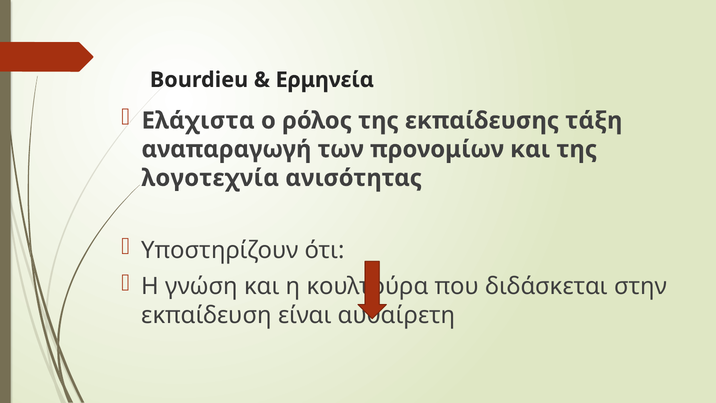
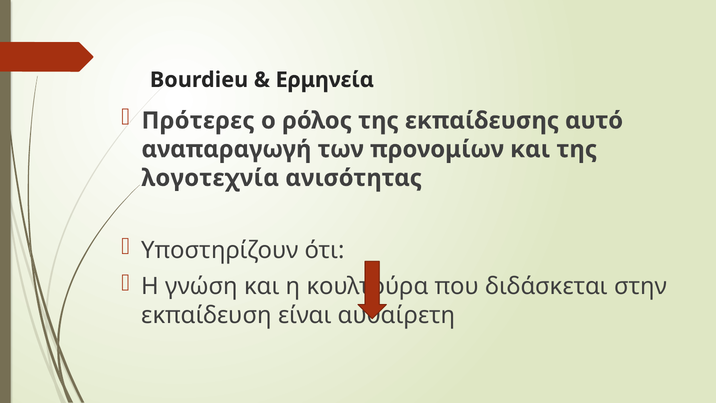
Ελάχιστα: Ελάχιστα -> Πρότερες
τάξη: τάξη -> αυτό
